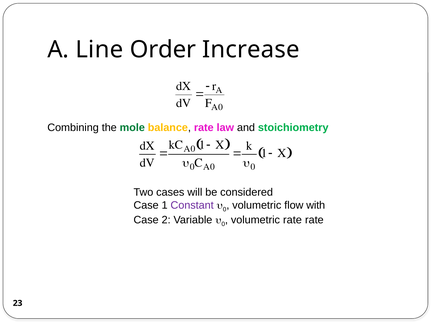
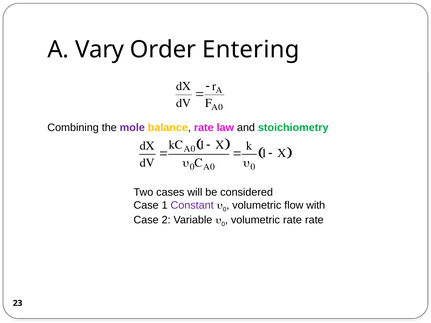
Line: Line -> Vary
Increase: Increase -> Entering
mole colour: green -> purple
